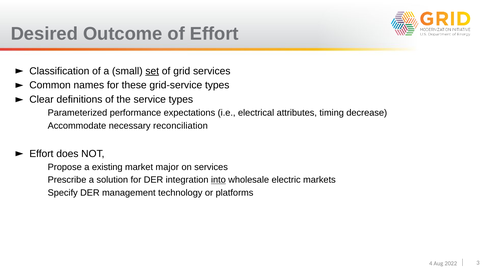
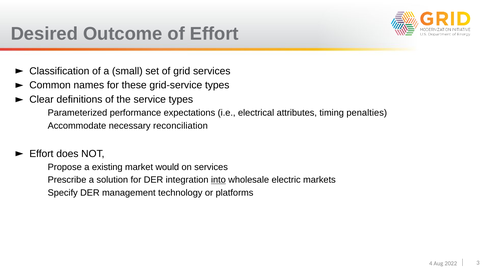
set underline: present -> none
decrease: decrease -> penalties
major: major -> would
